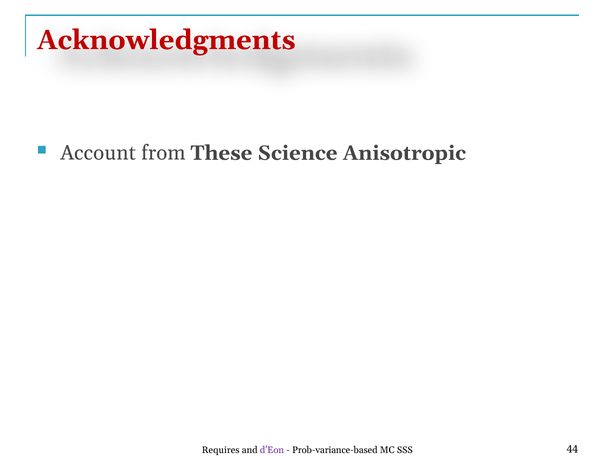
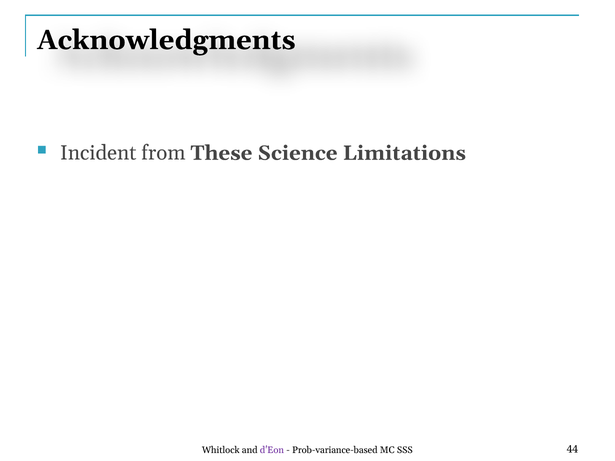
Acknowledgments colour: red -> black
Account: Account -> Incident
Anisotropic: Anisotropic -> Limitations
Requires: Requires -> Whitlock
